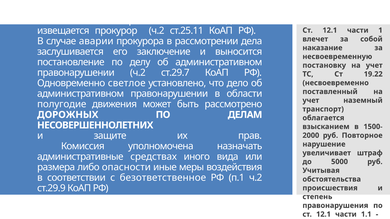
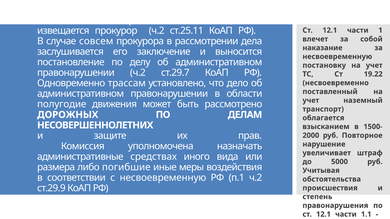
аварии: аварии -> совсем
светлое: светлое -> трассам
опасности: опасности -> погибшие
с безответственное: безответственное -> несвоевременную
